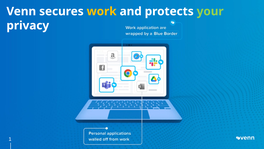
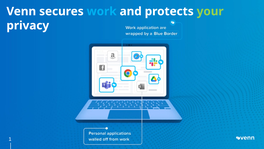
work colour: yellow -> light blue
